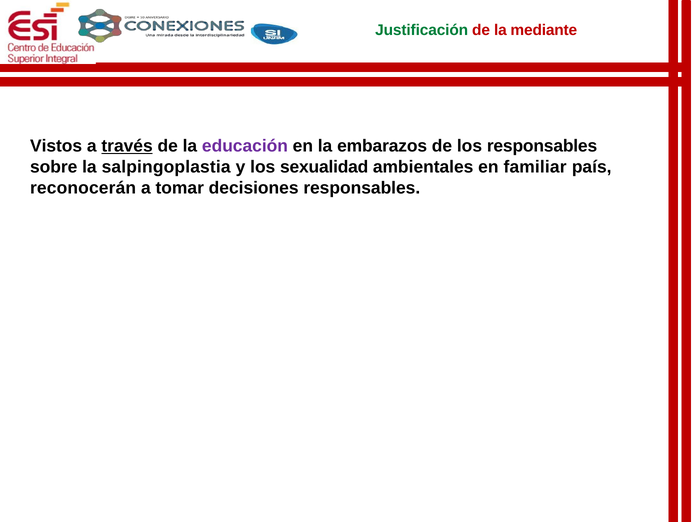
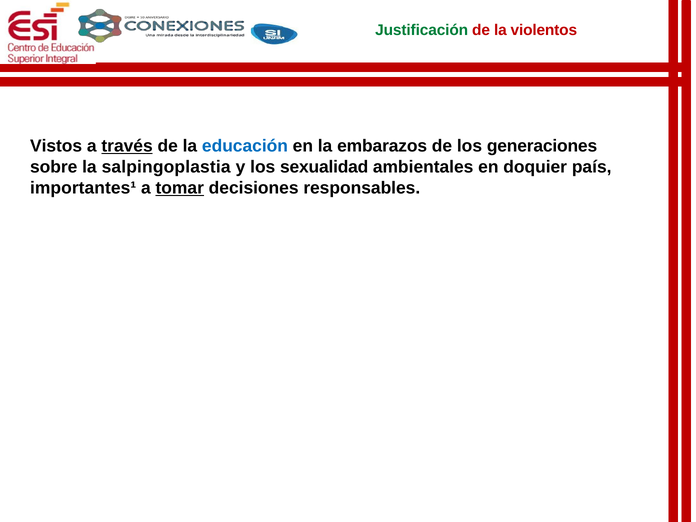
mediante: mediante -> violentos
educación colour: purple -> blue
los responsables: responsables -> generaciones
familiar: familiar -> doquier
reconocerán: reconocerán -> importantes¹
tomar underline: none -> present
